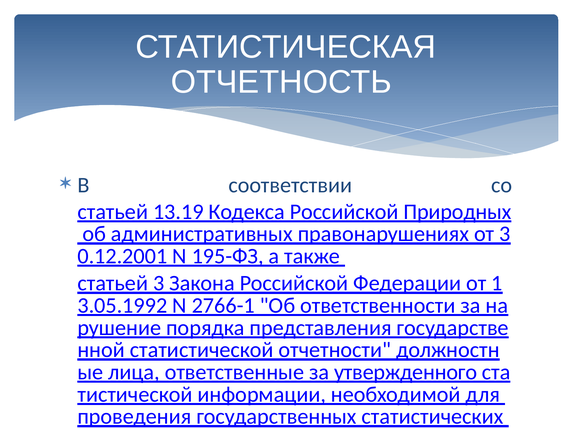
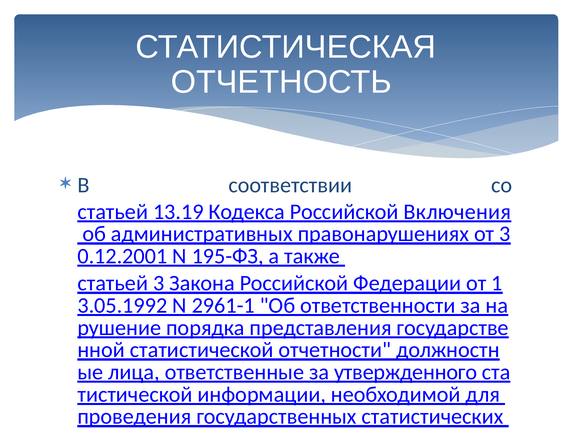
Природных: Природных -> Включения
2766-1: 2766-1 -> 2961-1
